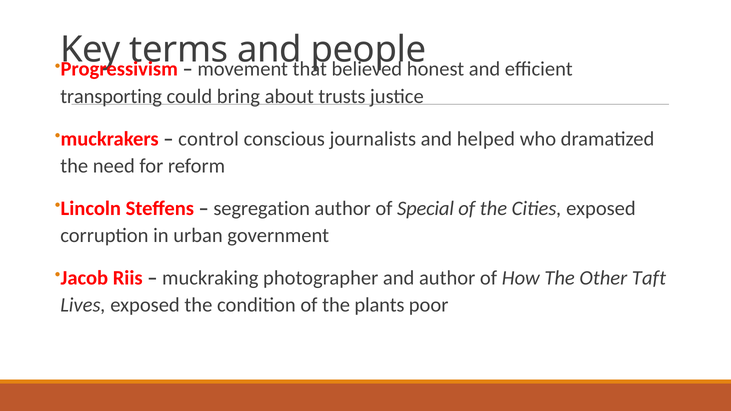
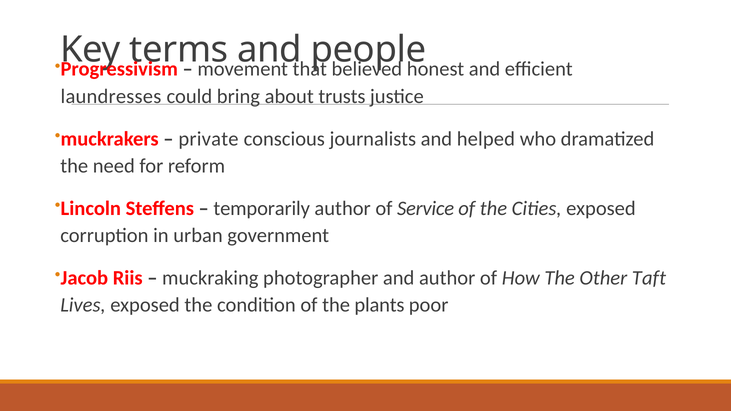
transporting: transporting -> laundresses
control: control -> private
segregation: segregation -> temporarily
Special: Special -> Service
